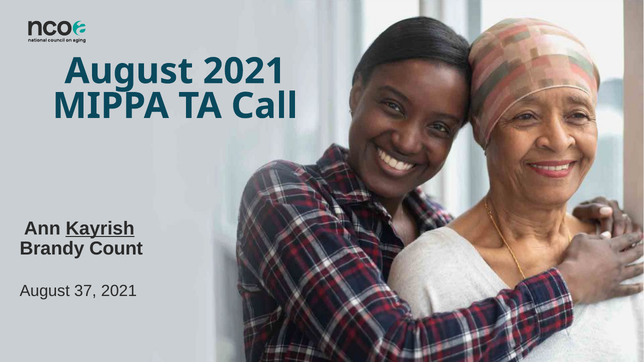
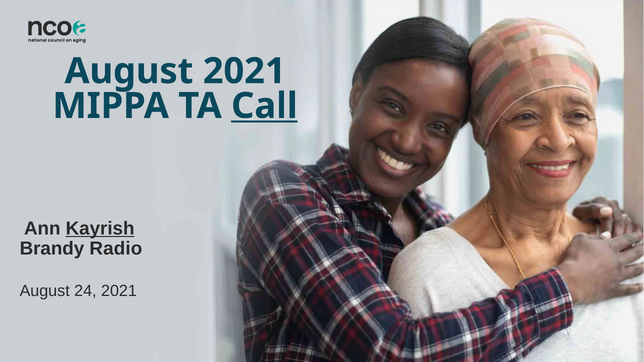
Call underline: none -> present
Count: Count -> Radio
37: 37 -> 24
